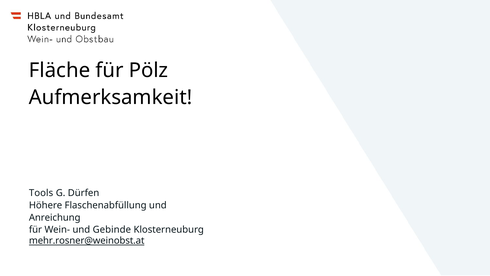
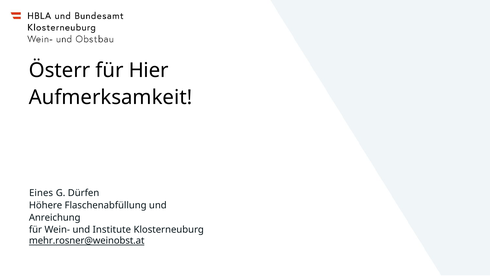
Fläche: Fläche -> Österr
Pölz: Pölz -> Hier
Tools: Tools -> Eines
Gebinde: Gebinde -> Institute
